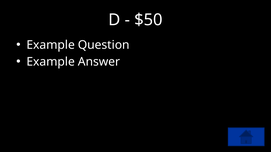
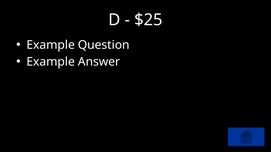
$50: $50 -> $25
